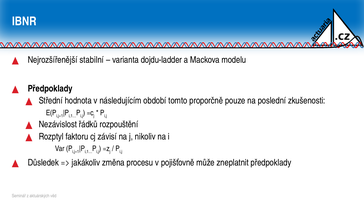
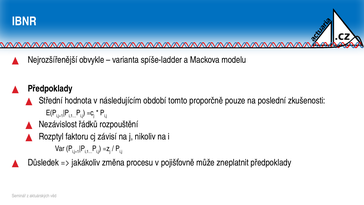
stabilní: stabilní -> obvykle
dojdu-ladder: dojdu-ladder -> spíše-ladder
